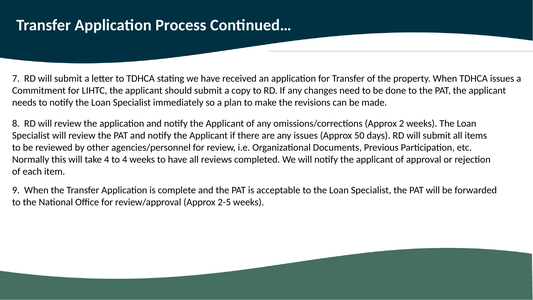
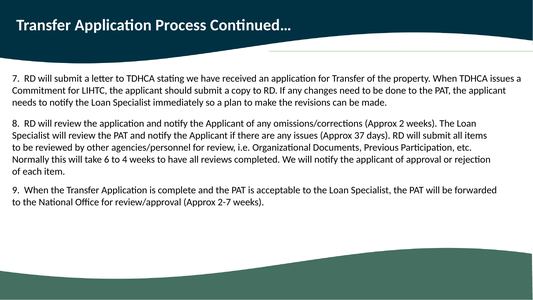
50: 50 -> 37
take 4: 4 -> 6
2-5: 2-5 -> 2-7
